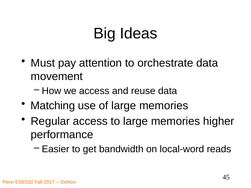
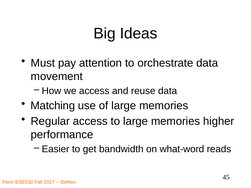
local-word: local-word -> what-word
